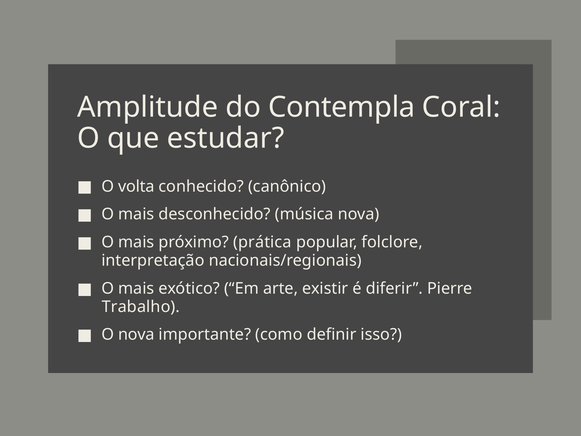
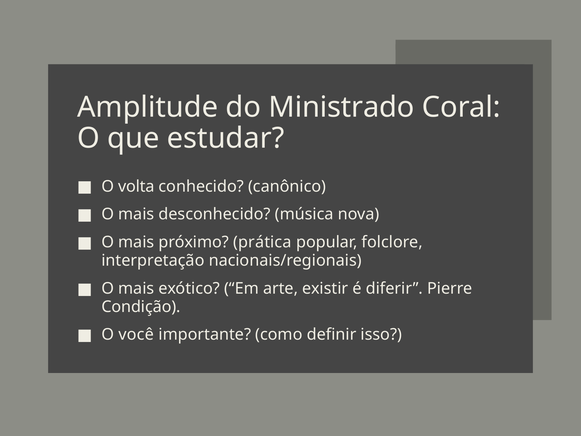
Contempla: Contempla -> Ministrado
Trabalho: Trabalho -> Condição
O nova: nova -> você
